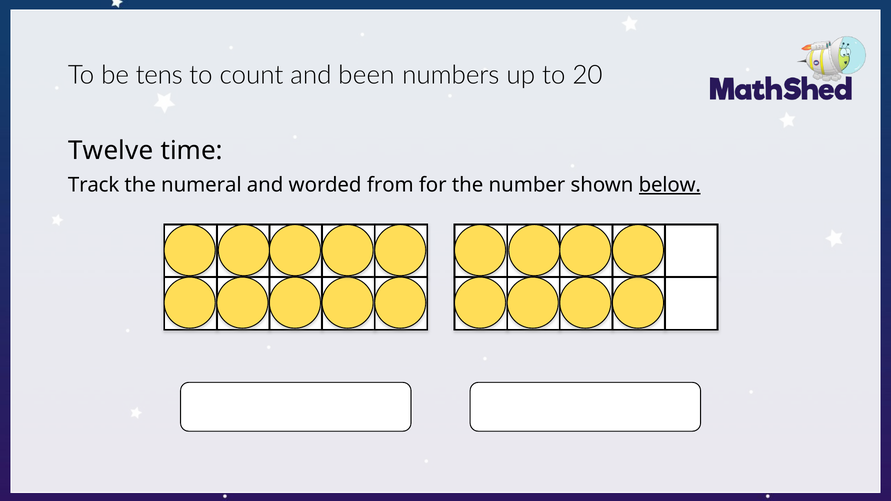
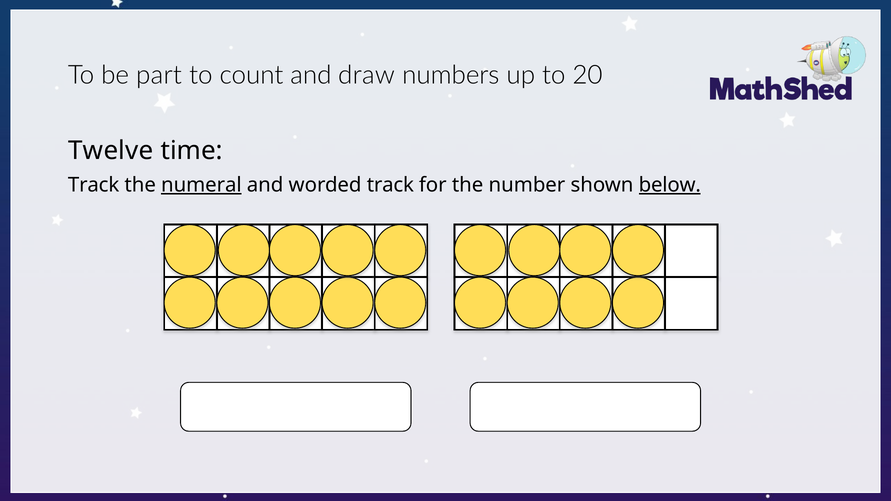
tens: tens -> part
been: been -> draw
numeral underline: none -> present
worded from: from -> track
